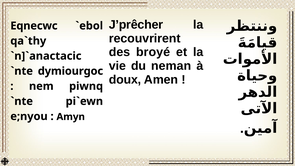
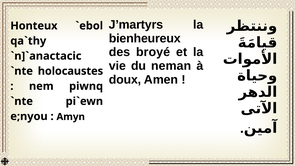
J’prêcher: J’prêcher -> J’martyrs
Eqnecwc: Eqnecwc -> Honteux
recouvrirent: recouvrirent -> bienheureux
dymiourgoc: dymiourgoc -> holocaustes
